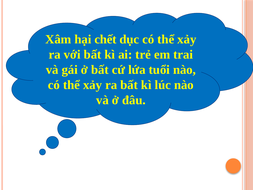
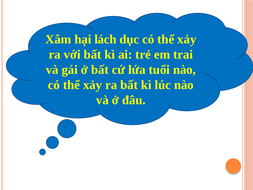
chết: chết -> lách
